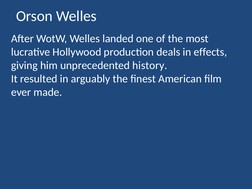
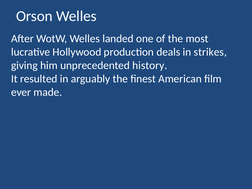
effects: effects -> strikes
